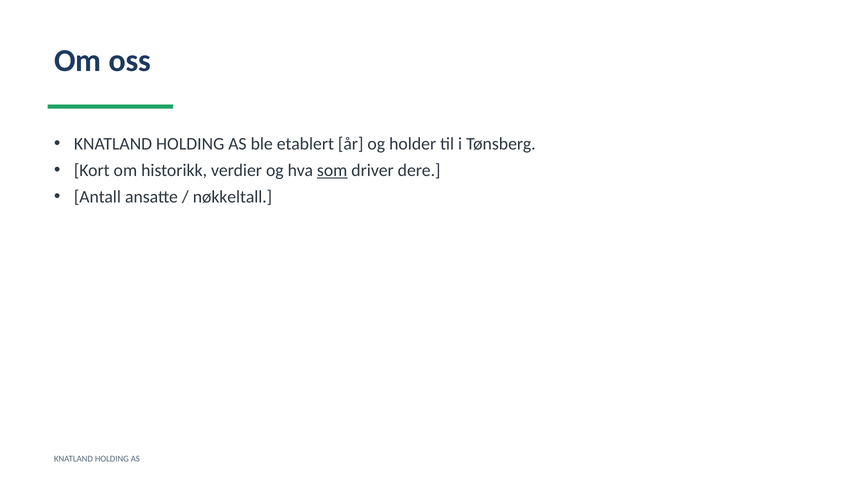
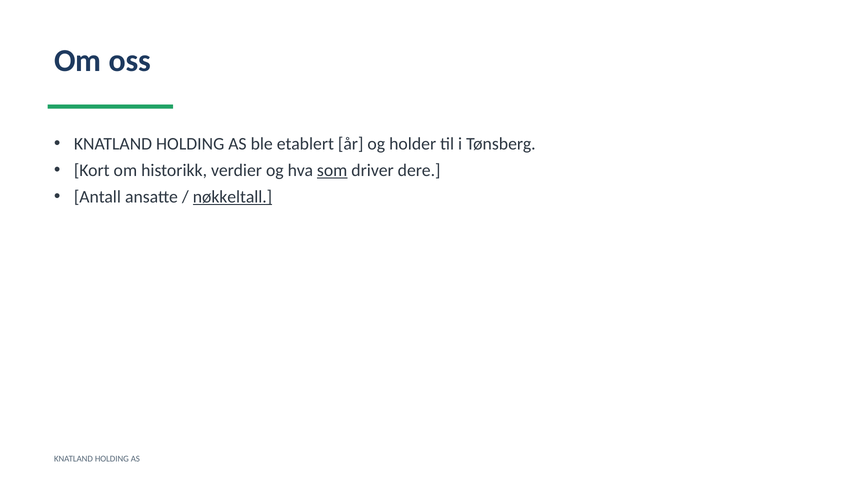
nøkkeltall underline: none -> present
